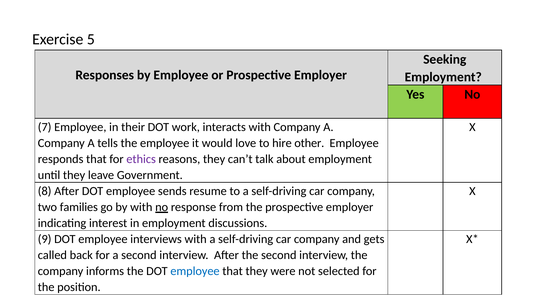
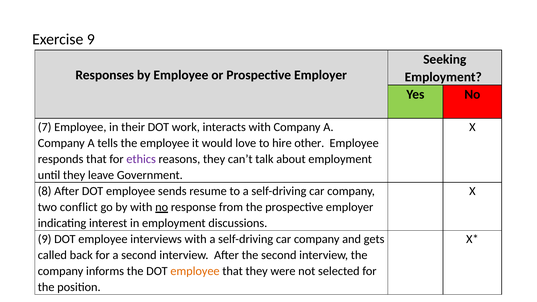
Exercise 5: 5 -> 9
families: families -> conflict
employee at (195, 271) colour: blue -> orange
